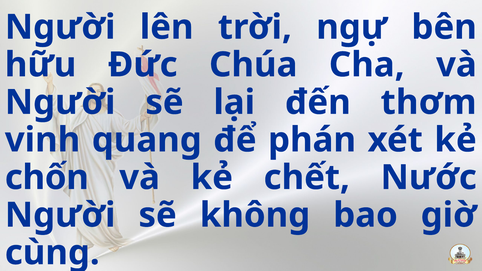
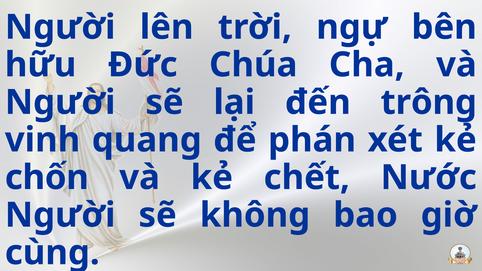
thơm: thơm -> trông
